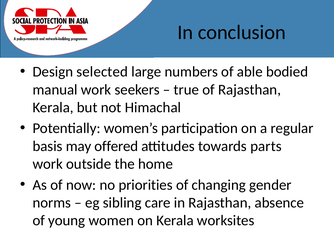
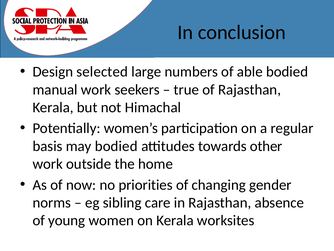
may offered: offered -> bodied
parts: parts -> other
